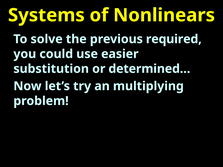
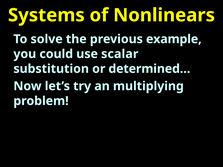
required: required -> example
easier: easier -> scalar
